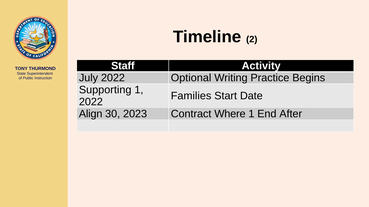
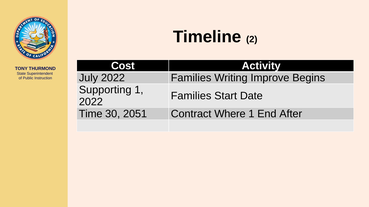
Staff: Staff -> Cost
July 2022 Optional: Optional -> Families
Practice: Practice -> Improve
Align: Align -> Time
2023: 2023 -> 2051
